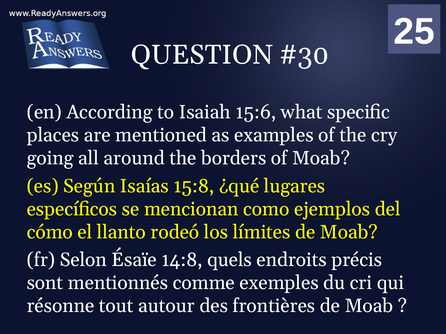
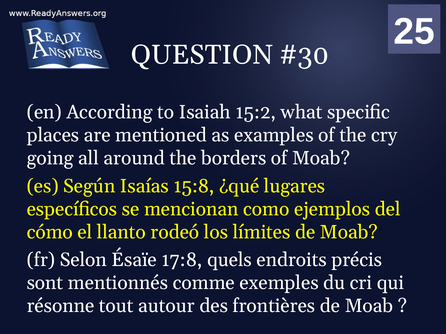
15:6: 15:6 -> 15:2
14:8: 14:8 -> 17:8
